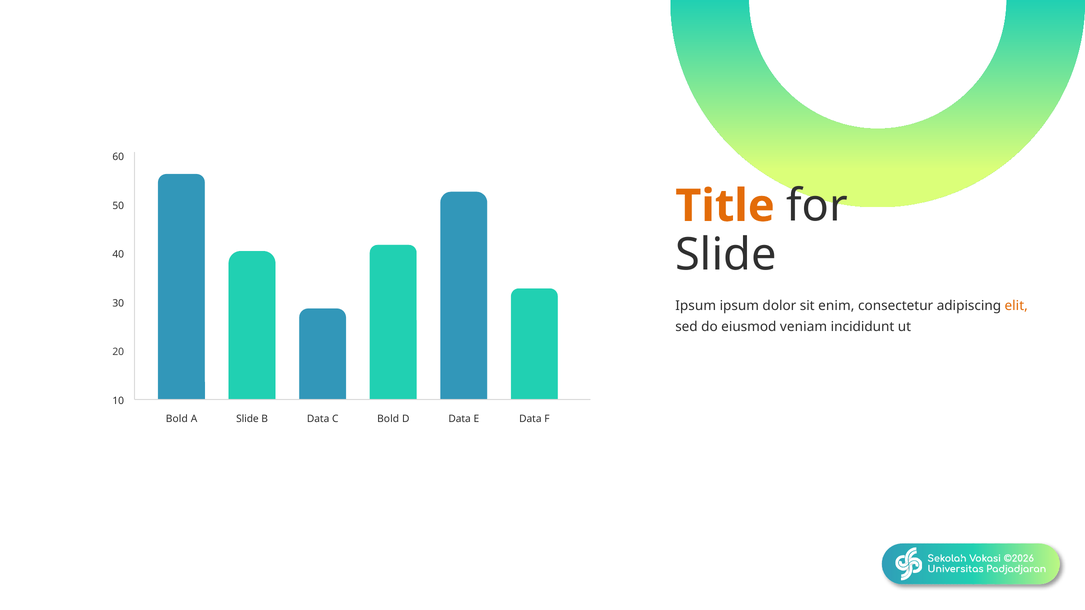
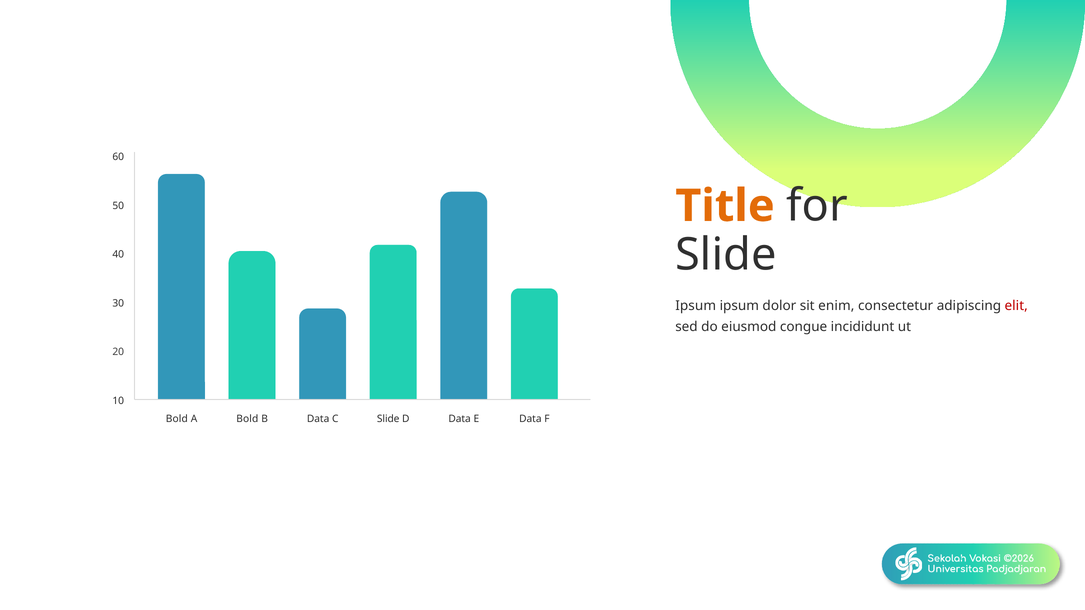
elit colour: orange -> red
veniam: veniam -> congue
A Slide: Slide -> Bold
C Bold: Bold -> Slide
